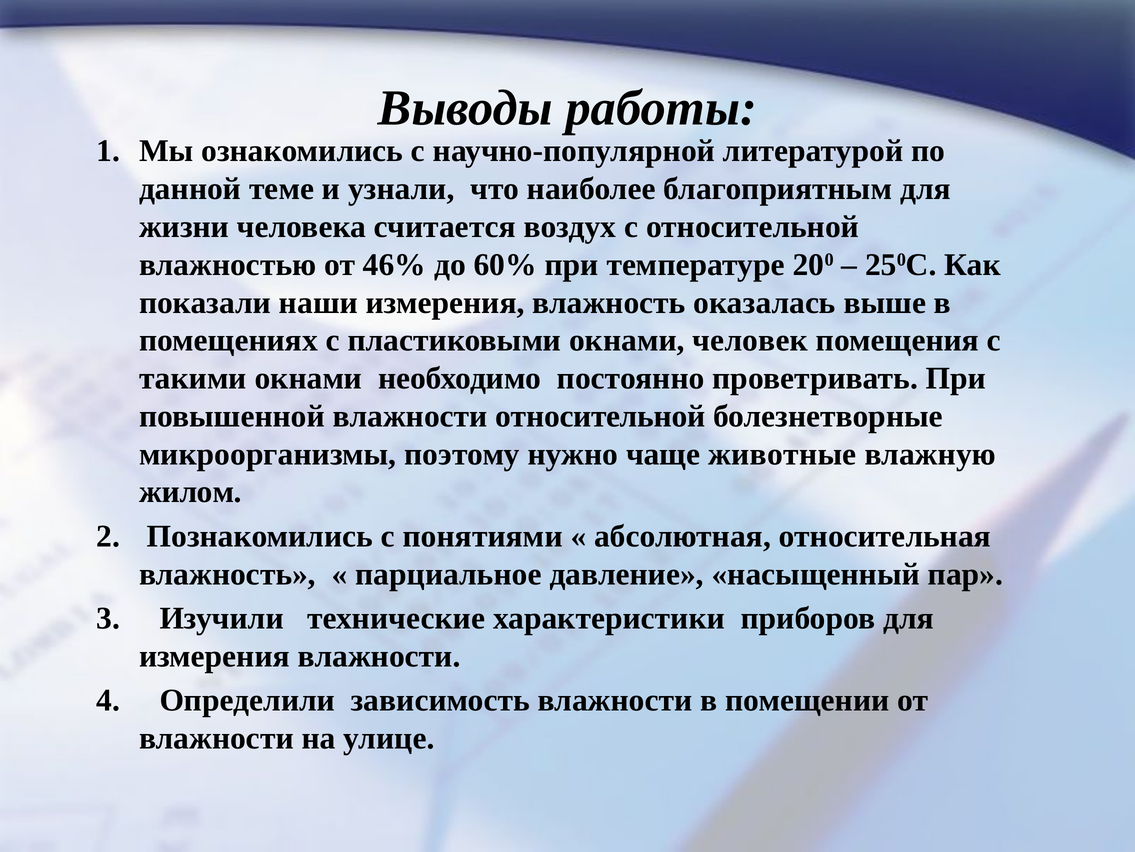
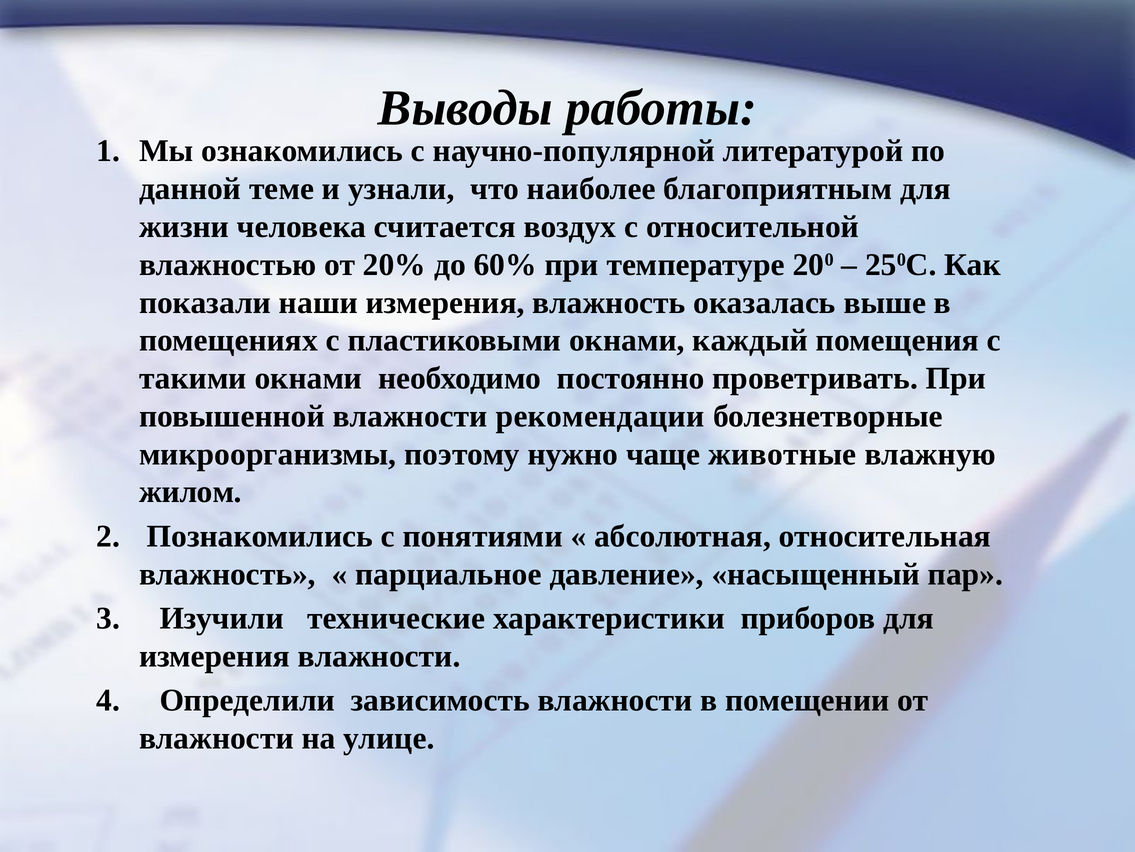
46%: 46% -> 20%
человек: человек -> каждый
влажности относительной: относительной -> рекомендации
